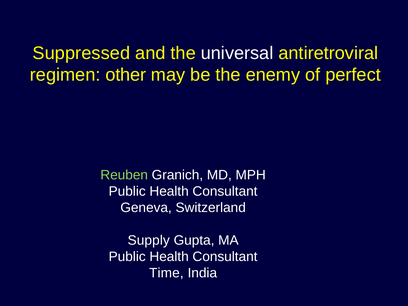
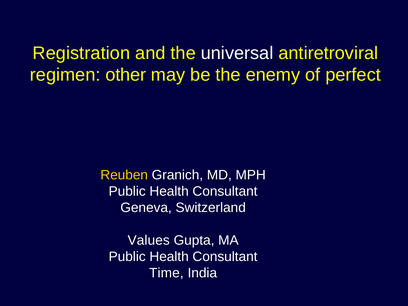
Suppressed: Suppressed -> Registration
Reuben colour: light green -> yellow
Supply: Supply -> Values
